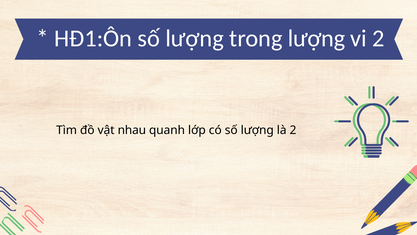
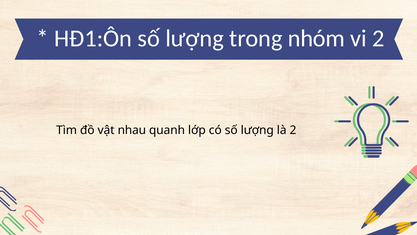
trong lượng: lượng -> nhóm
